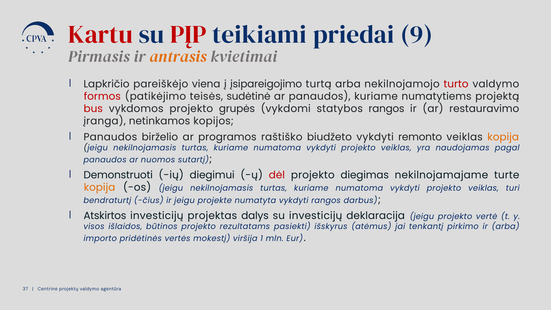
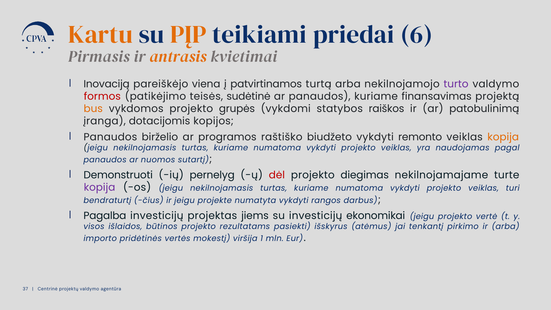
Kartu colour: red -> orange
PĮP colour: red -> orange
9: 9 -> 6
Lapkričio: Lapkričio -> Inovaciją
įsipareigojimo: įsipareigojimo -> patvirtinamos
turto colour: red -> purple
numatytiems: numatytiems -> finansavimas
bus colour: red -> orange
statybos rangos: rangos -> raiškos
restauravimo: restauravimo -> patobulinimą
netinkamos: netinkamos -> dotacijomis
diegimui: diegimui -> pernelyg
kopija at (100, 187) colour: orange -> purple
Atskirtos: Atskirtos -> Pagalba
dalys: dalys -> jiems
deklaracija: deklaracija -> ekonomikai
